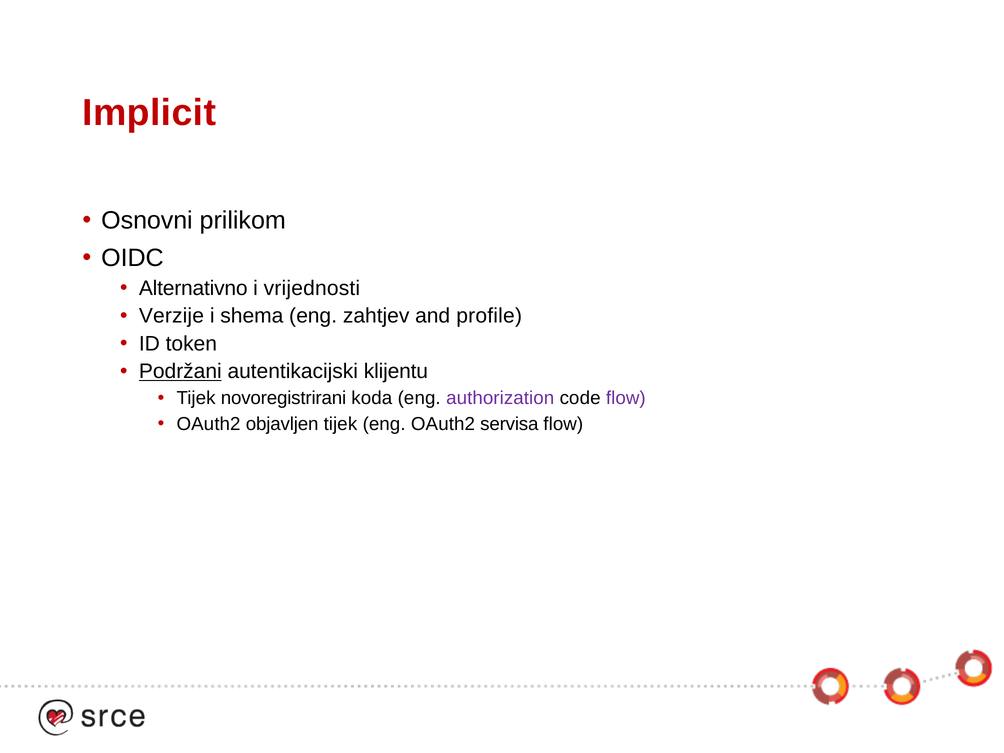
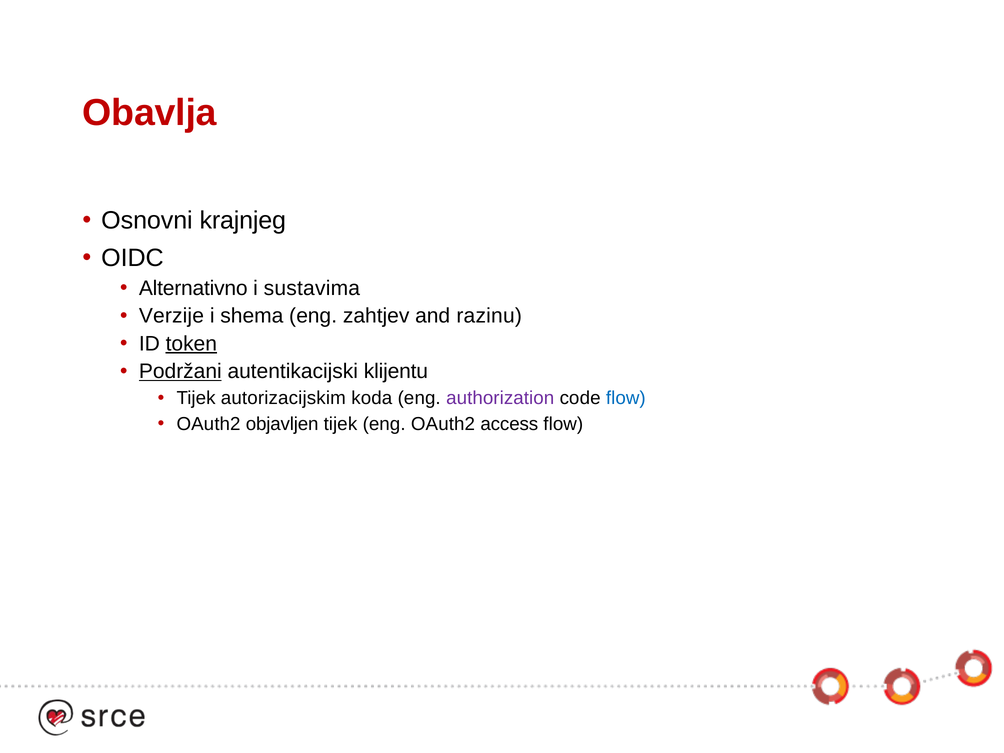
Implicit: Implicit -> Obavlja
prilikom: prilikom -> krajnjeg
vrijednosti: vrijednosti -> sustavima
profile: profile -> razinu
token underline: none -> present
novoregistrirani: novoregistrirani -> autorizacijskim
flow at (626, 398) colour: purple -> blue
servisa: servisa -> access
